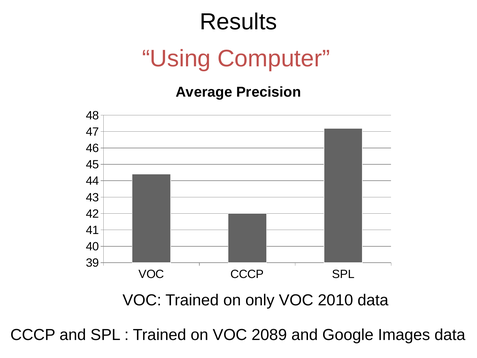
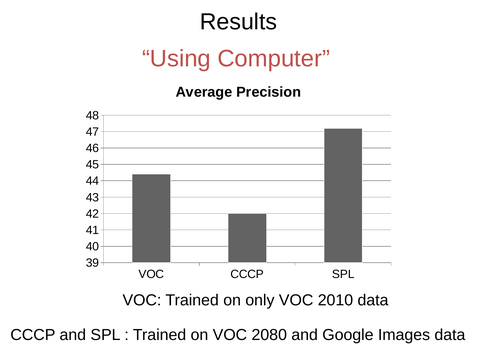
2089: 2089 -> 2080
